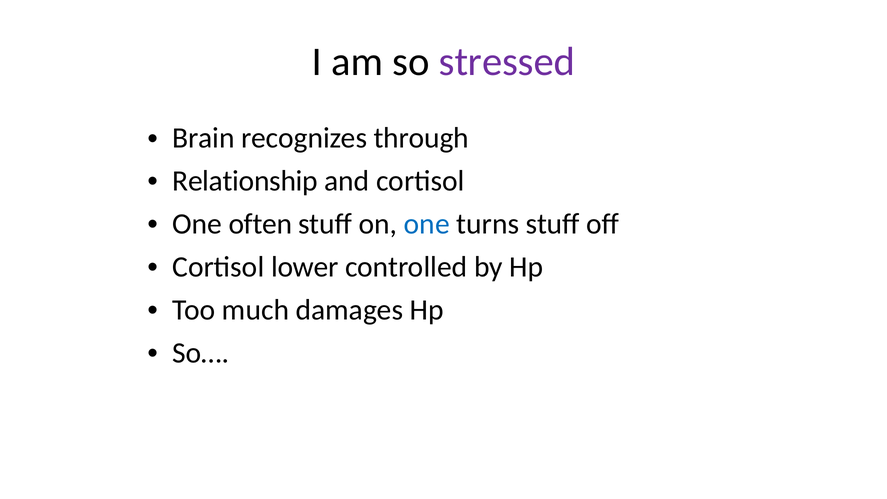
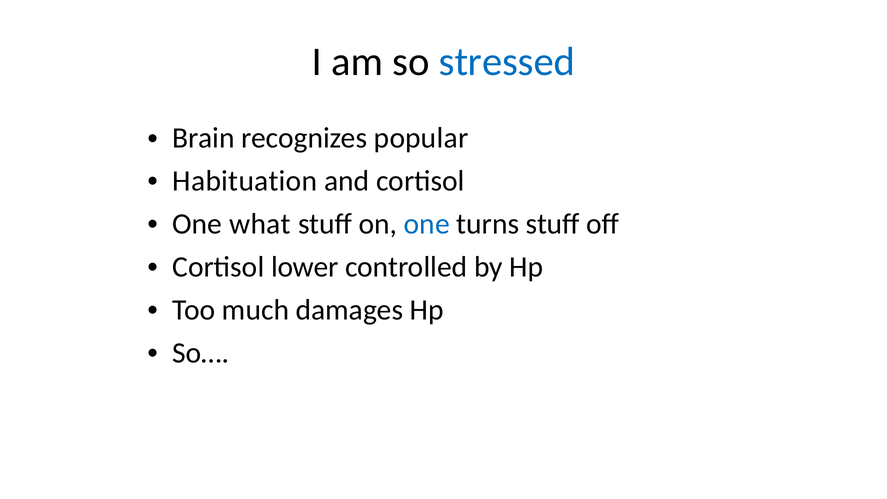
stressed colour: purple -> blue
through: through -> popular
Relationship: Relationship -> Habituation
often: often -> what
